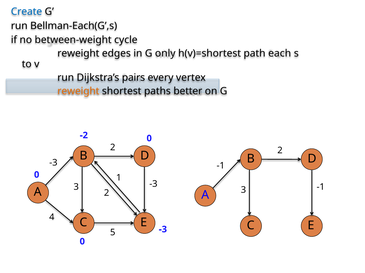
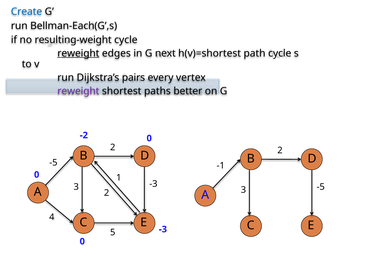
between-weight: between-weight -> resulting-weight
reweight at (78, 53) underline: none -> present
only: only -> next
path each: each -> cycle
reweight at (78, 91) colour: orange -> purple
-3 at (53, 163): -3 -> -5
-1 at (321, 187): -1 -> -5
